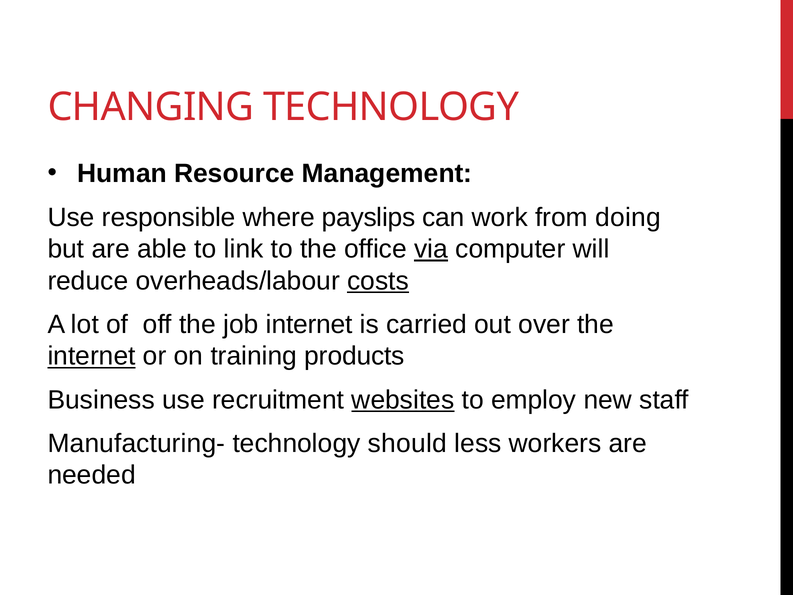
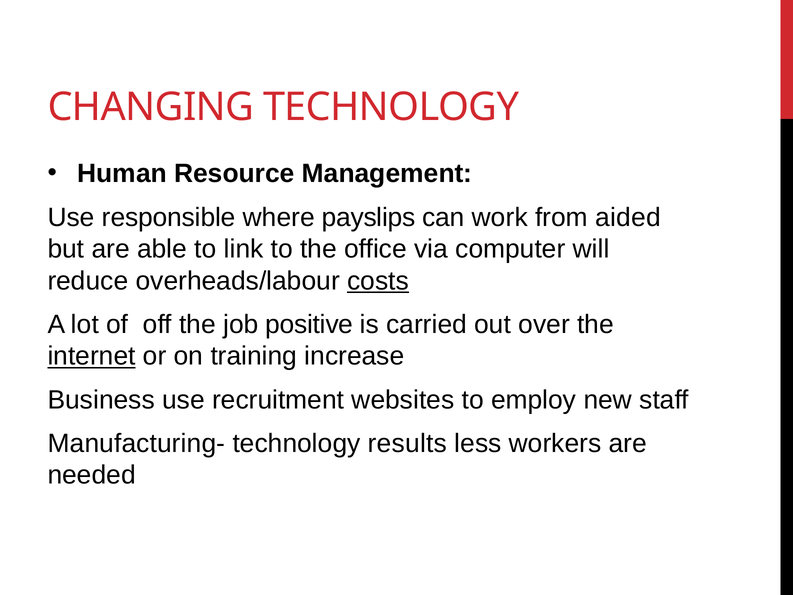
doing: doing -> aided
via underline: present -> none
job internet: internet -> positive
products: products -> increase
websites underline: present -> none
should: should -> results
